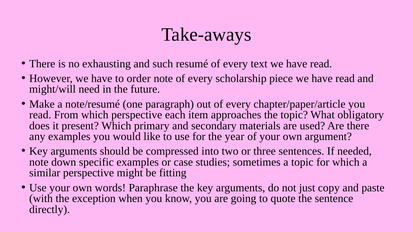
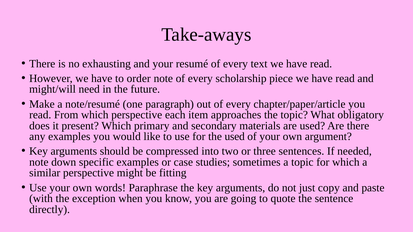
and such: such -> your
the year: year -> used
